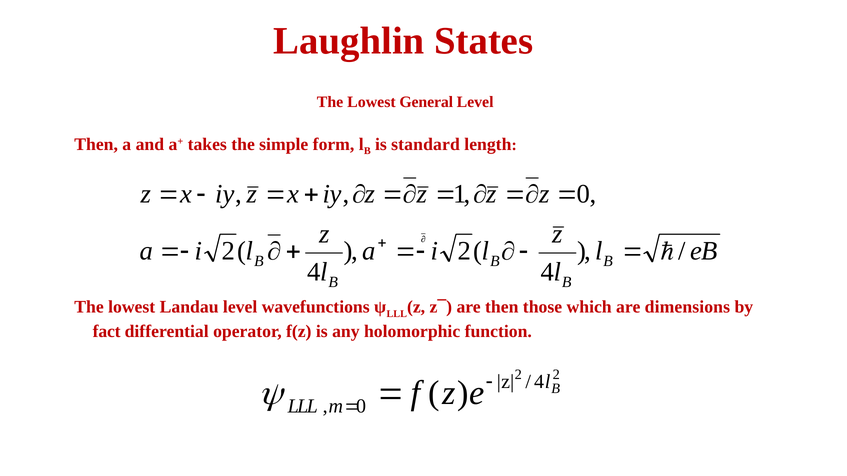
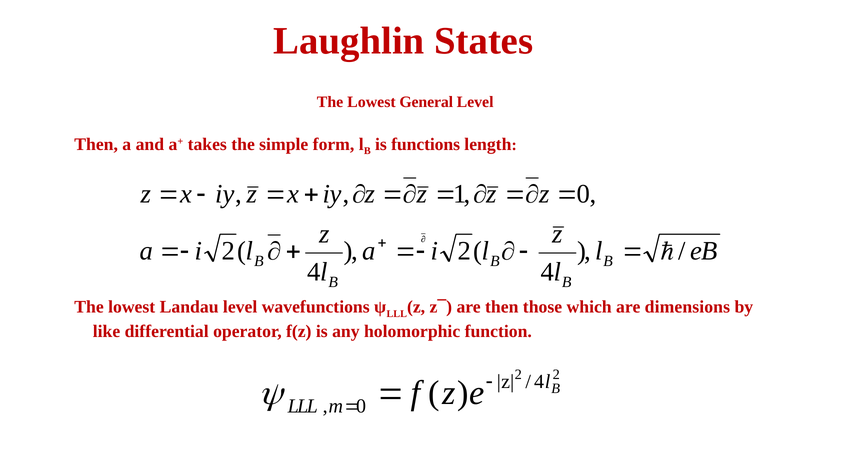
standard: standard -> functions
fact: fact -> like
